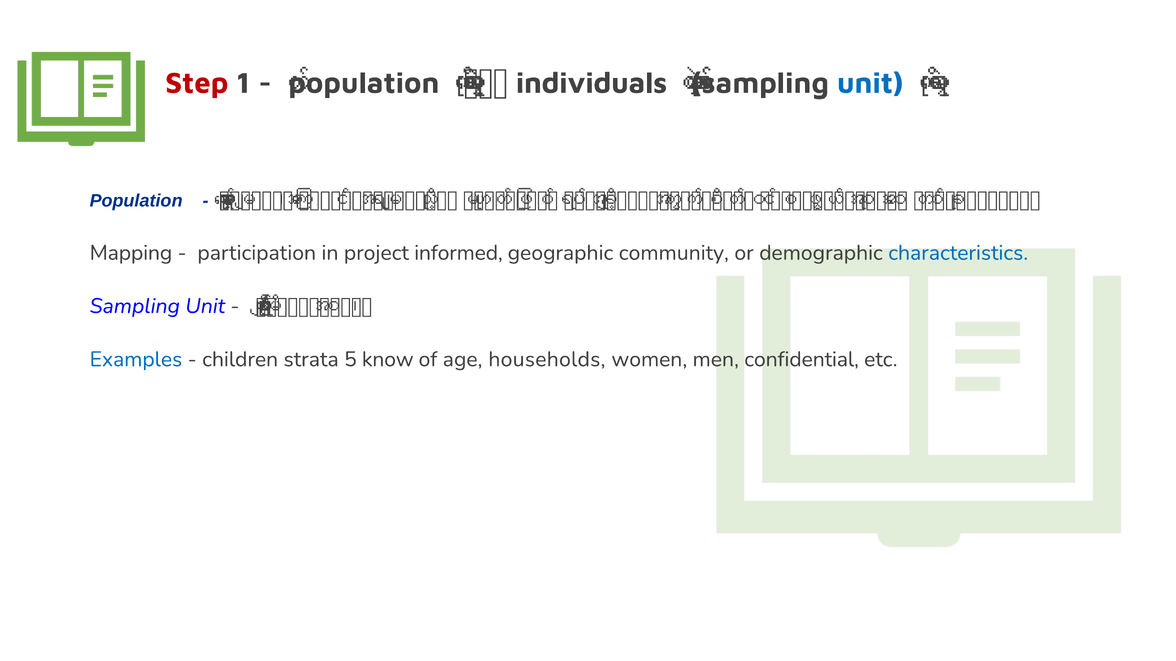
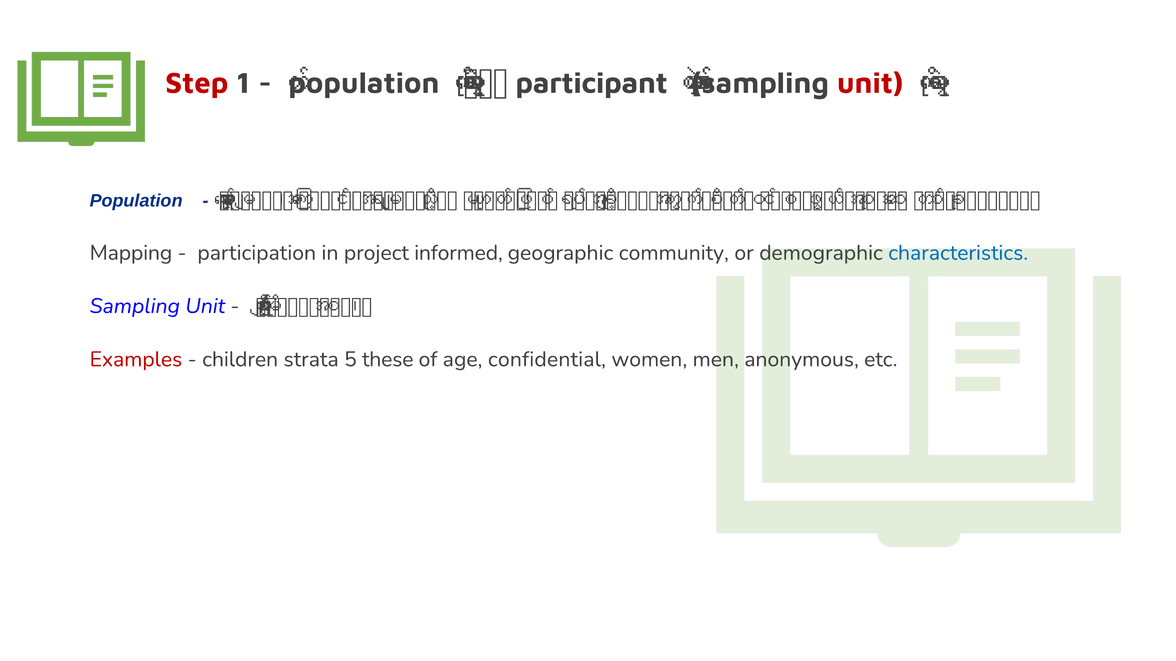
individuals: individuals -> participant
unit at (870, 83) colour: blue -> red
Examples colour: blue -> red
know: know -> these
households: households -> confidential
confidential: confidential -> anonymous
